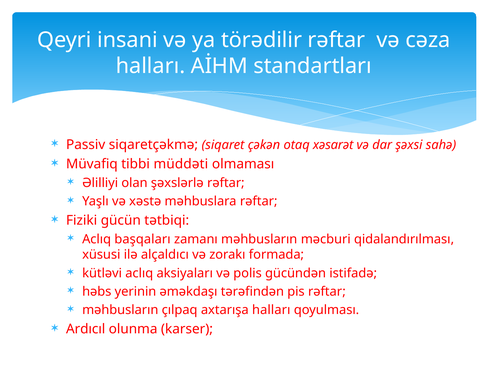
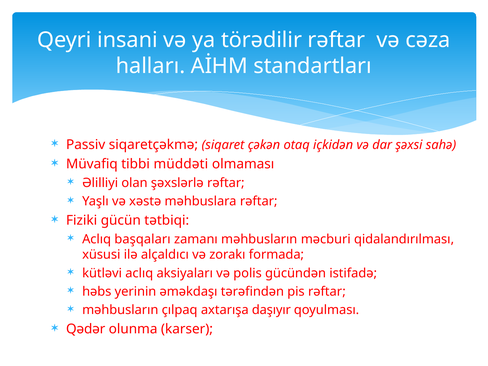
xəsarət: xəsarət -> içkidən
axtarışa halları: halları -> daşıyır
Ardıcıl: Ardıcıl -> Qədər
